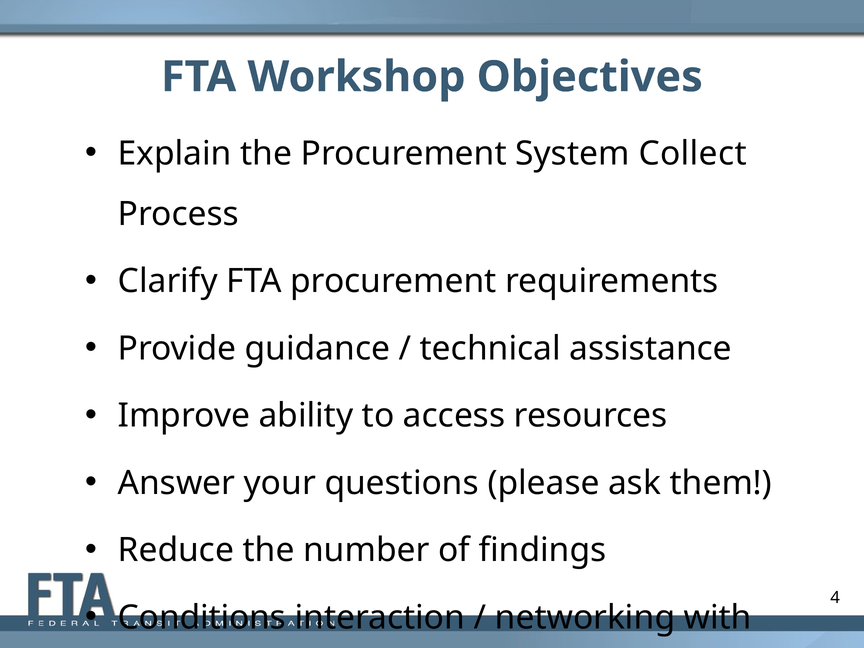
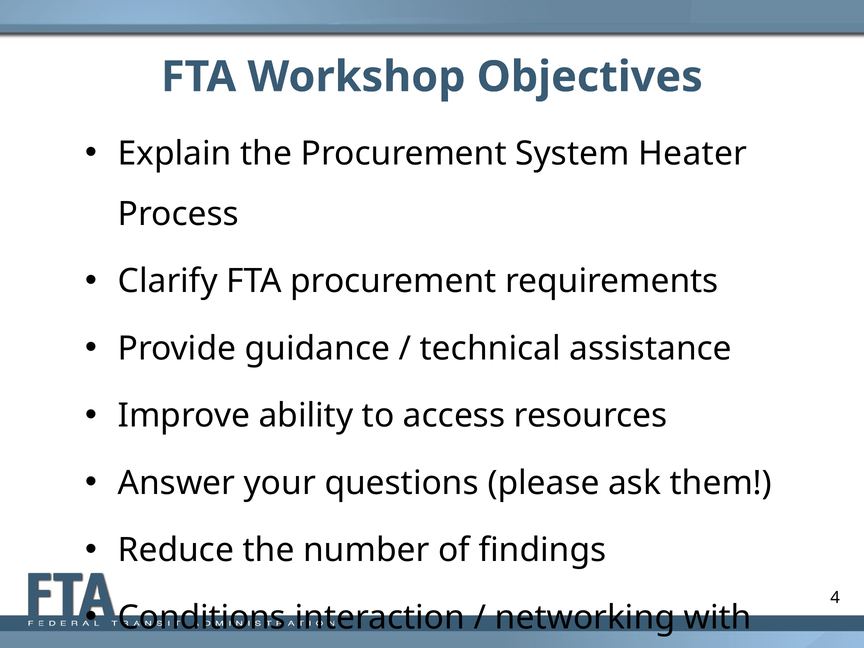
Collect: Collect -> Heater
